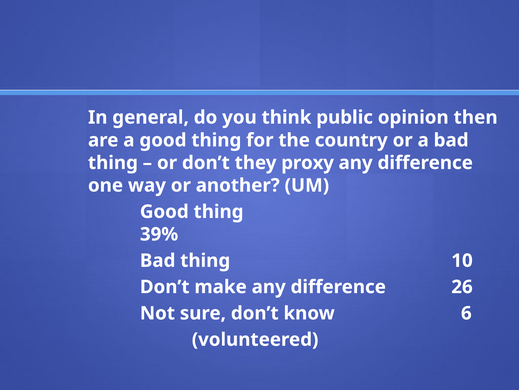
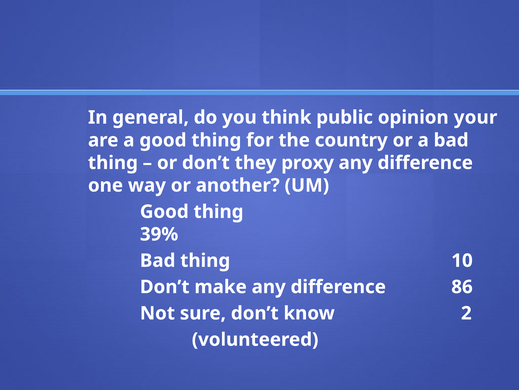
then: then -> your
26: 26 -> 86
6: 6 -> 2
